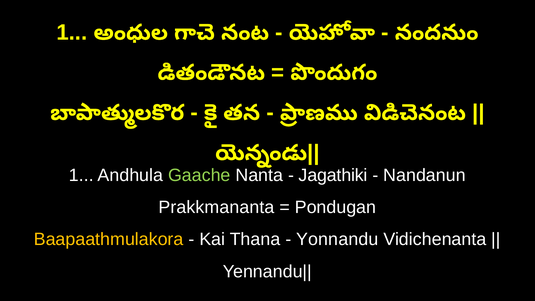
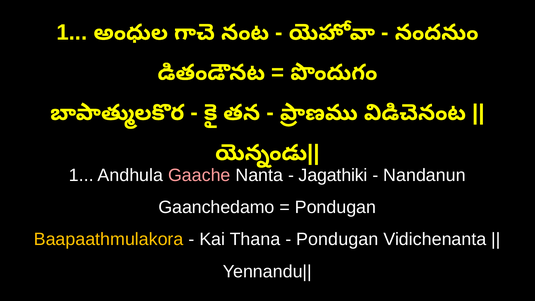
Gaache colour: light green -> pink
Prakkmananta: Prakkmananta -> Gaanchedamo
Yonnandu at (337, 239): Yonnandu -> Pondugan
